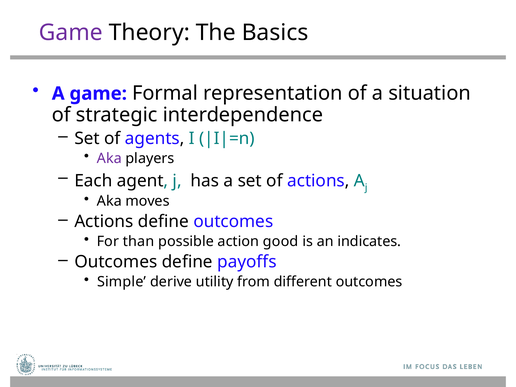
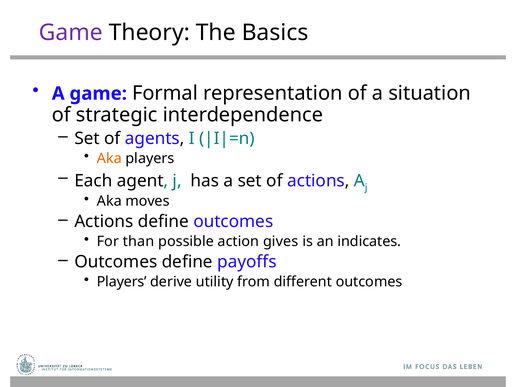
Aka at (109, 158) colour: purple -> orange
good: good -> gives
Simple at (122, 282): Simple -> Players
